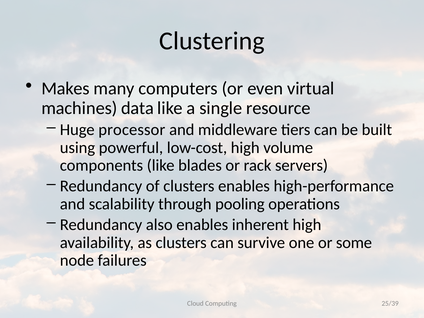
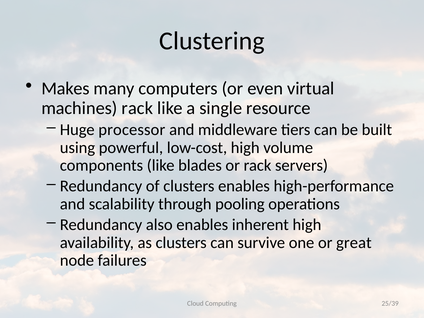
machines data: data -> rack
some: some -> great
